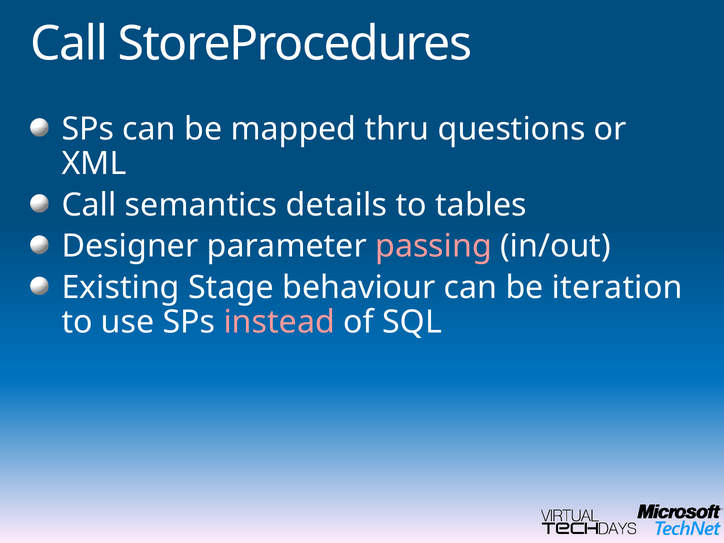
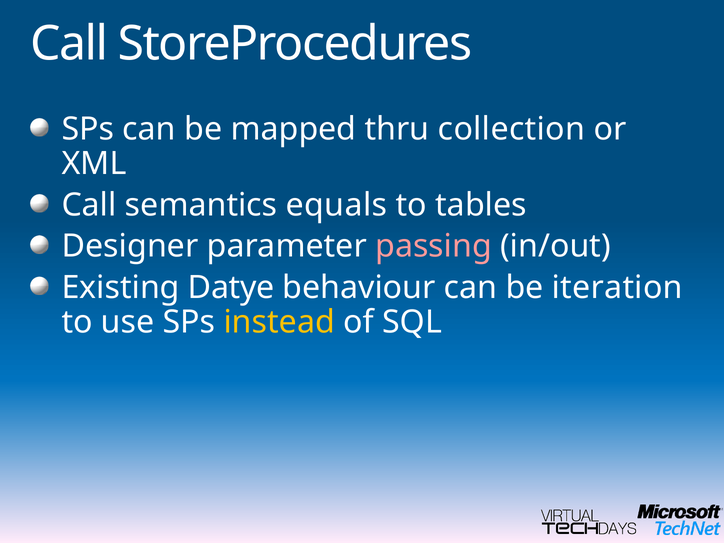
questions: questions -> collection
details: details -> equals
Stage: Stage -> Datye
instead colour: pink -> yellow
